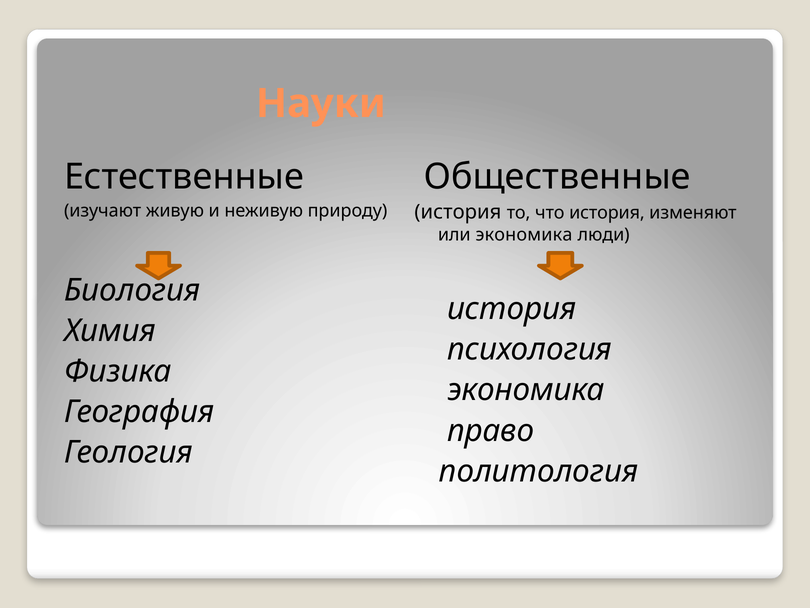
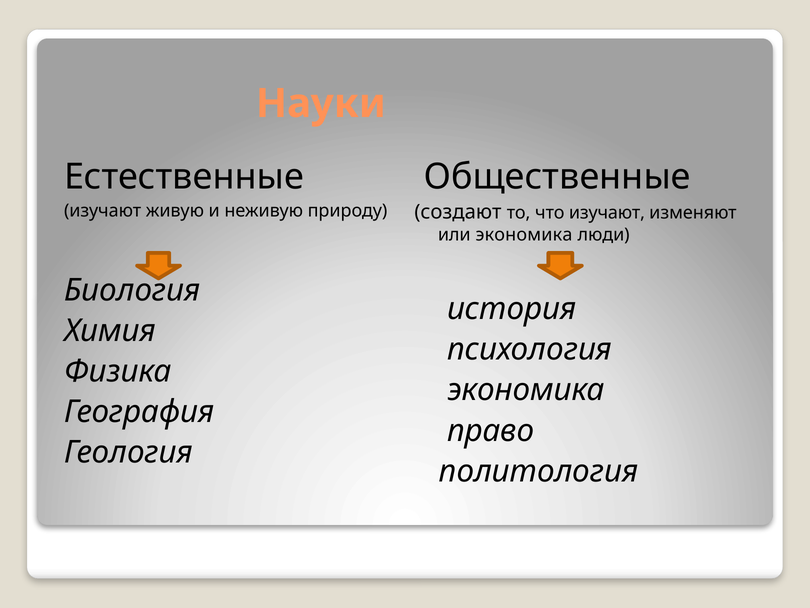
история at (458, 212): история -> создают
что история: история -> изучают
